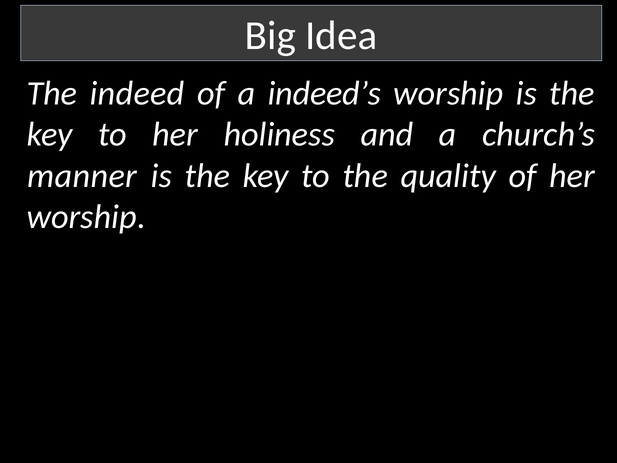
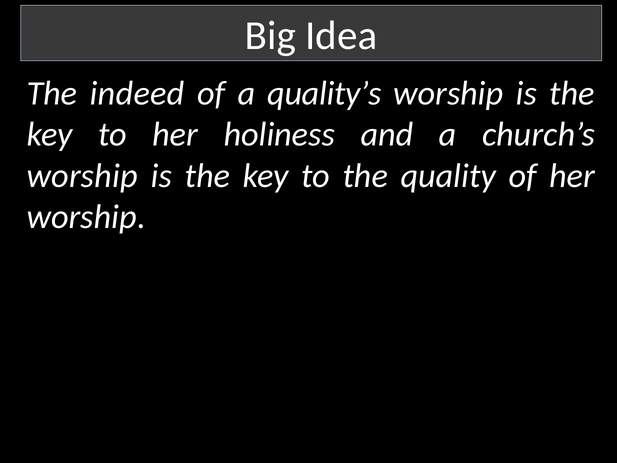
indeed’s: indeed’s -> quality’s
manner at (82, 176): manner -> worship
